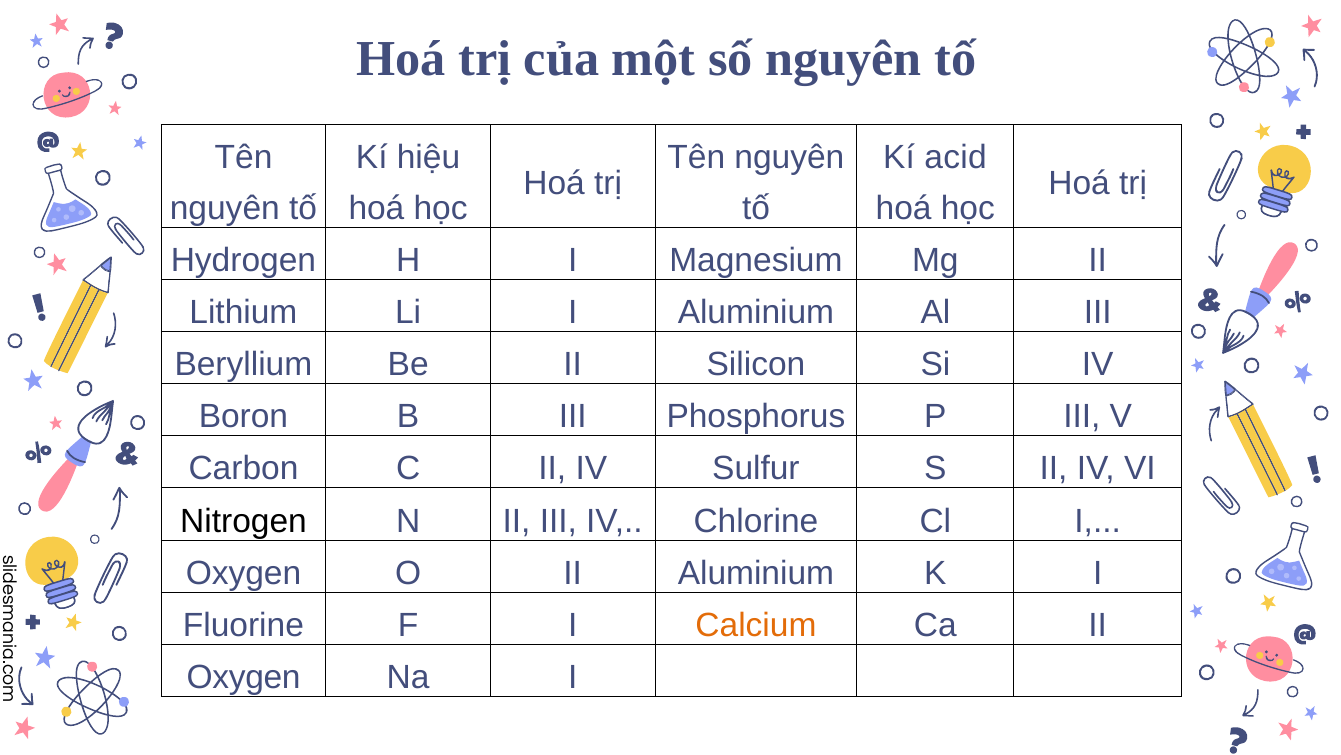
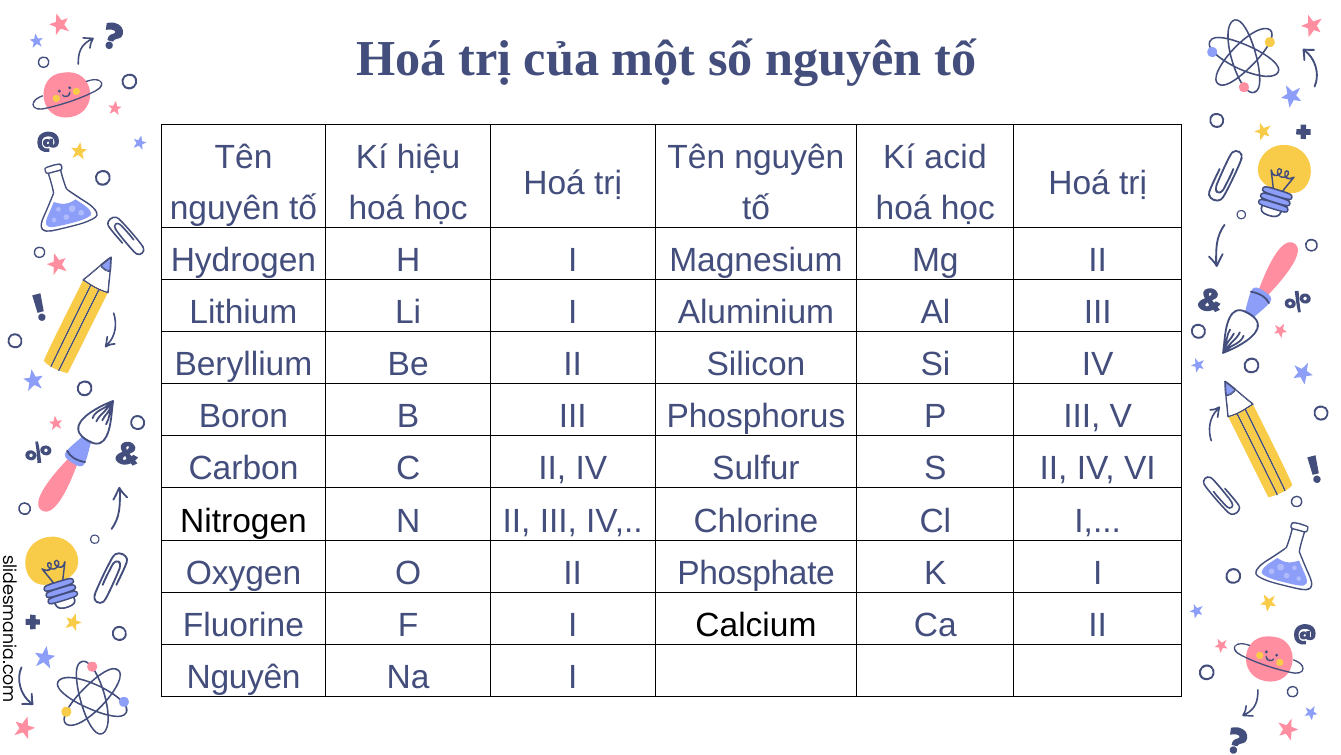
II Aluminium: Aluminium -> Phosphate
Calcium colour: orange -> black
Oxygen at (244, 677): Oxygen -> Nguyên
